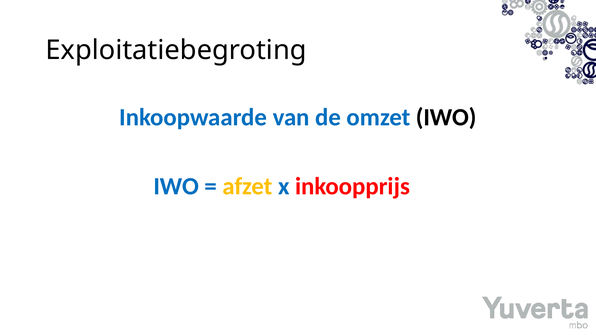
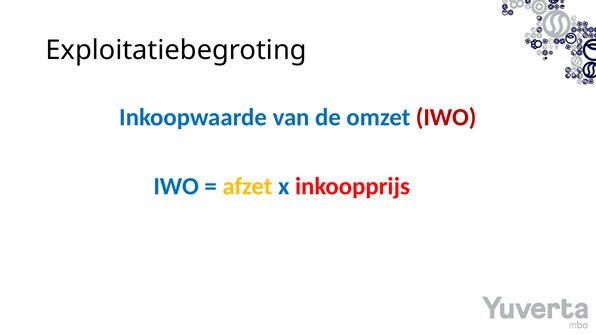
IWO at (446, 117) colour: black -> red
